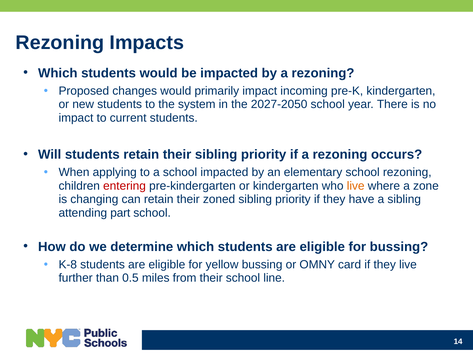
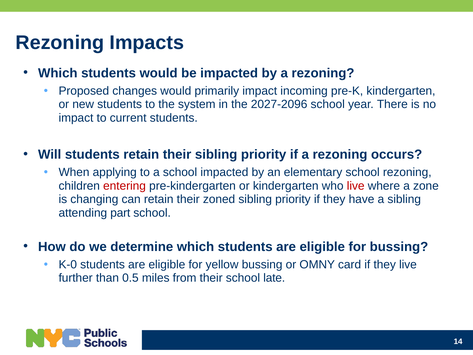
2027-2050: 2027-2050 -> 2027-2096
live at (356, 186) colour: orange -> red
K-8: K-8 -> K-0
line: line -> late
